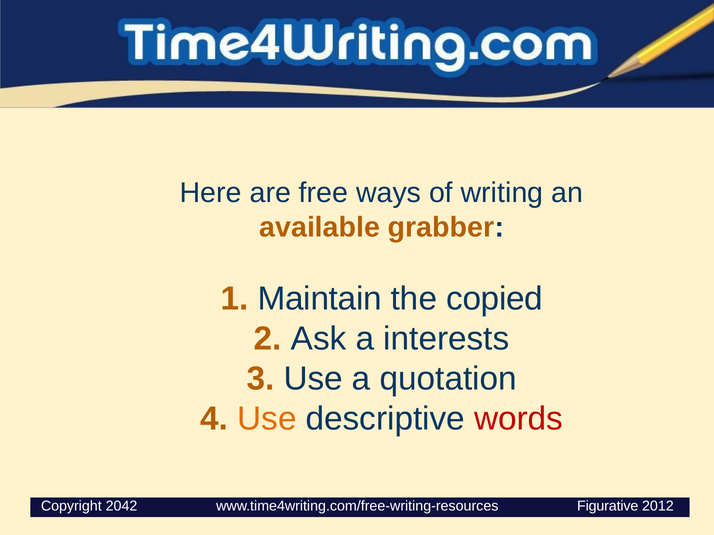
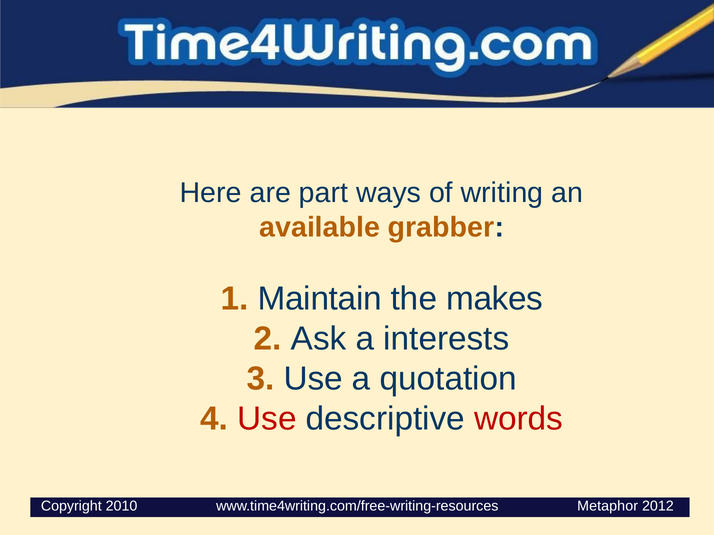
free: free -> part
copied: copied -> makes
Use at (267, 419) colour: orange -> red
2042: 2042 -> 2010
Figurative: Figurative -> Metaphor
